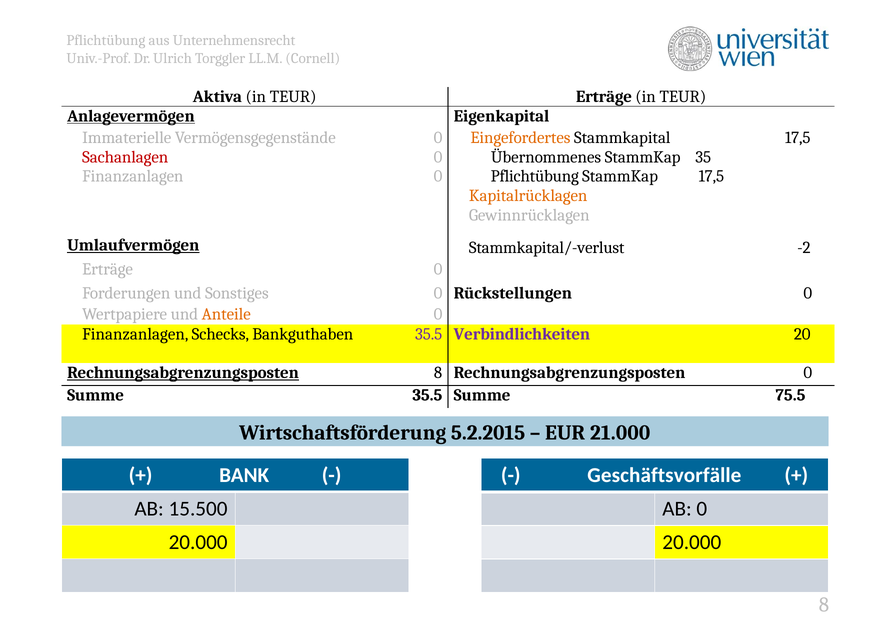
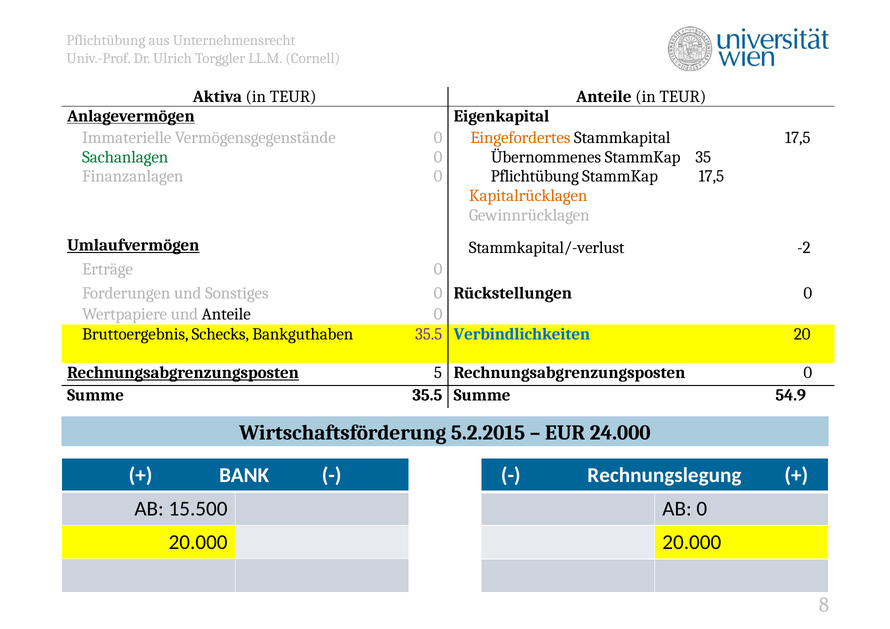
TEUR Erträge: Erträge -> Anteile
Sachanlagen colour: red -> green
Anteile at (226, 314) colour: orange -> black
Finanzanlagen at (135, 334): Finanzanlagen -> Bruttoergebnis
Verbindlichkeiten colour: purple -> blue
Rechnungsabgrenzungsposten 8: 8 -> 5
75.5: 75.5 -> 54.9
21.000: 21.000 -> 24.000
Geschäftsvorfälle: Geschäftsvorfälle -> Rechnungslegung
